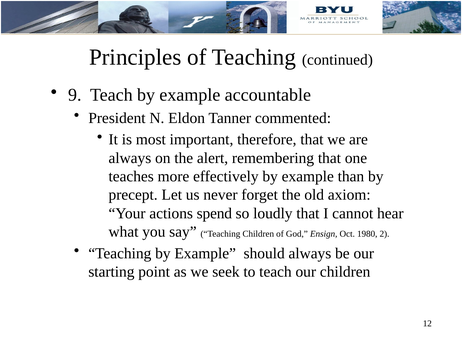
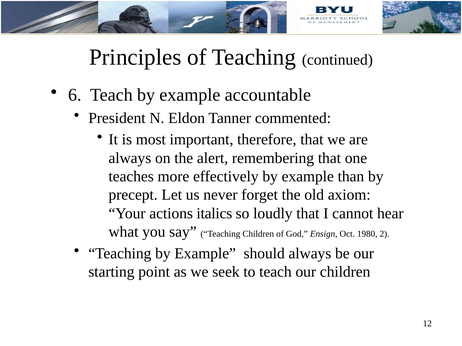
9: 9 -> 6
spend: spend -> italics
